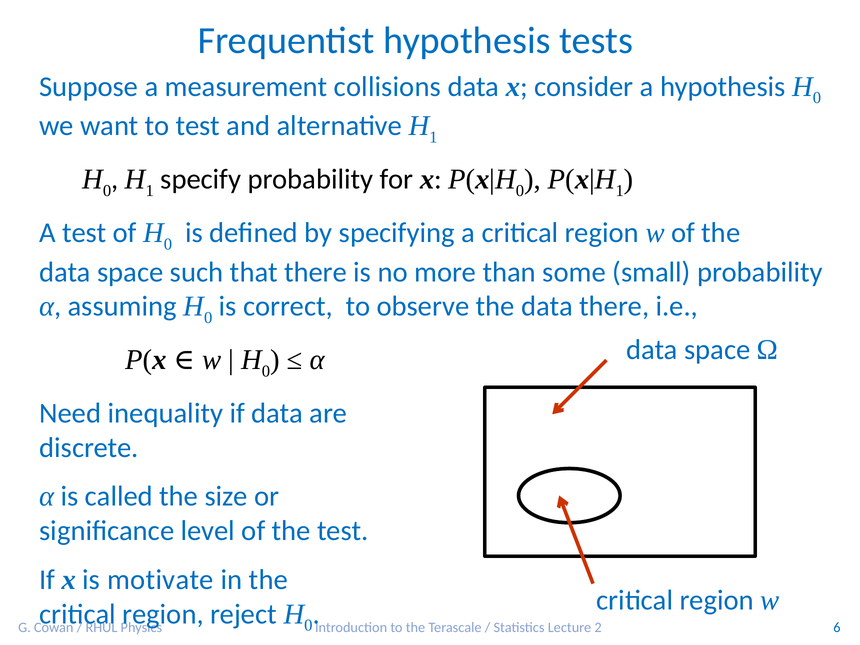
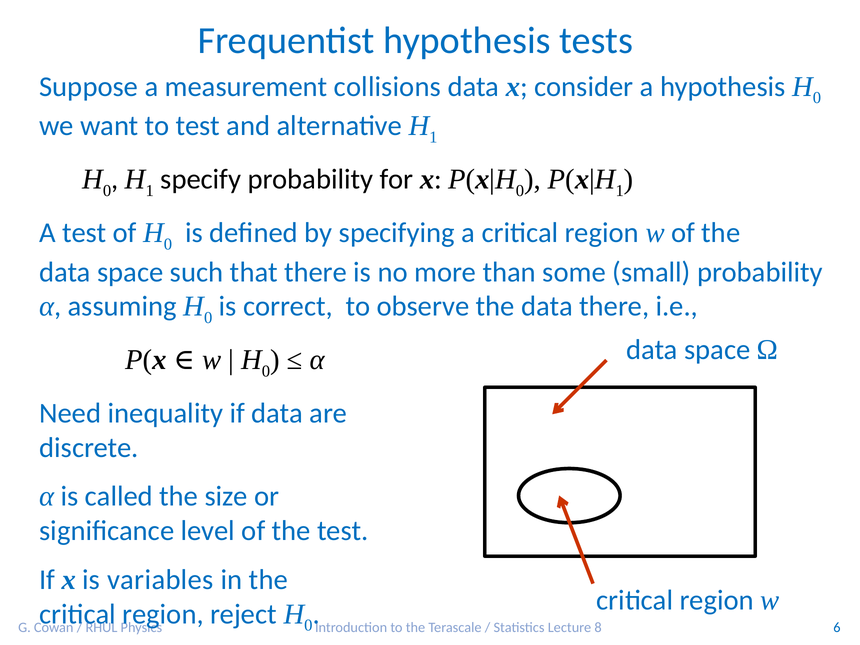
motivate: motivate -> variables
2: 2 -> 8
